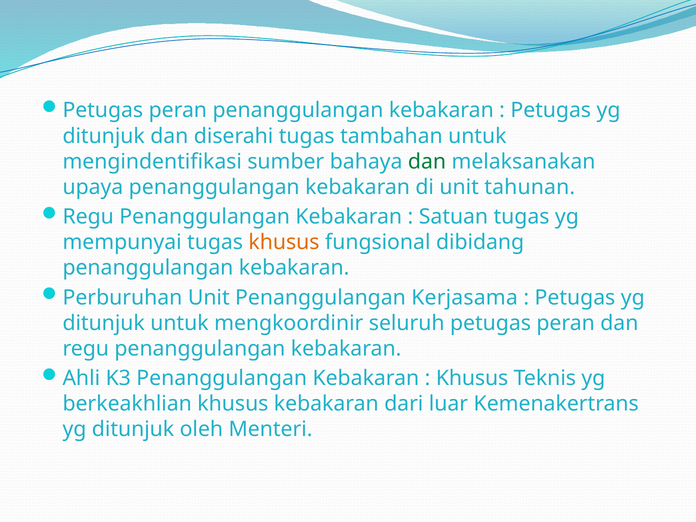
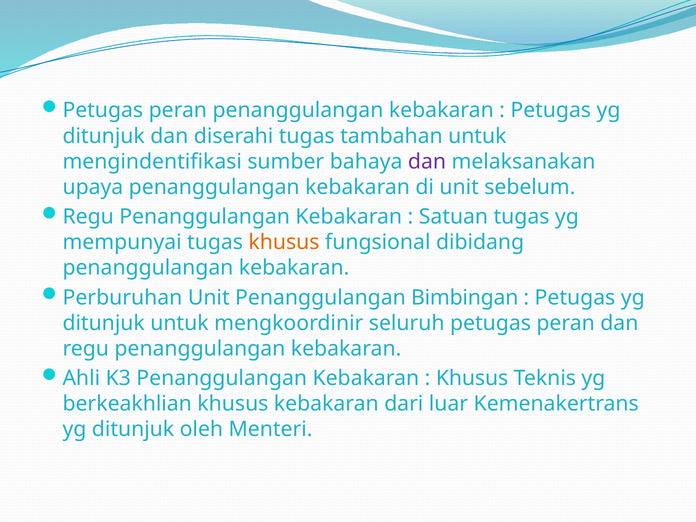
dan at (427, 162) colour: green -> purple
tahunan: tahunan -> sebelum
Kerjasama: Kerjasama -> Bimbingan
